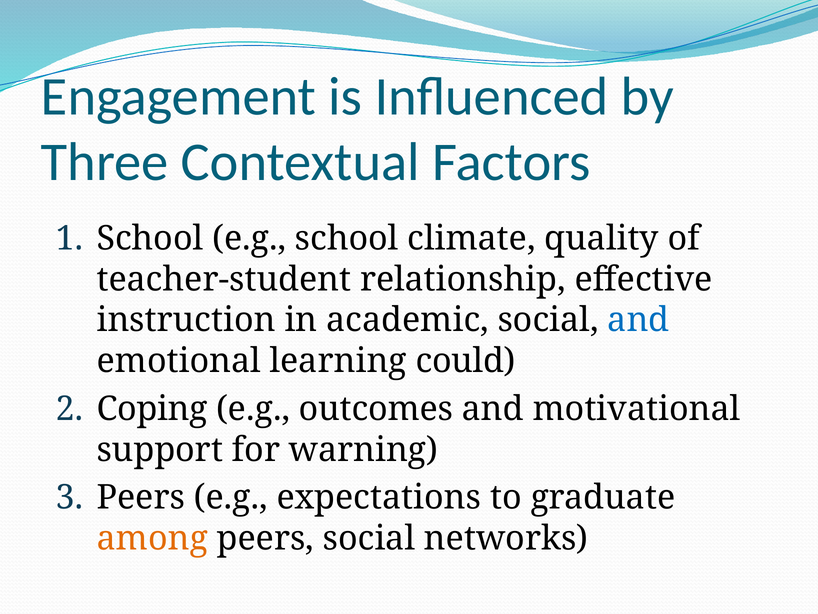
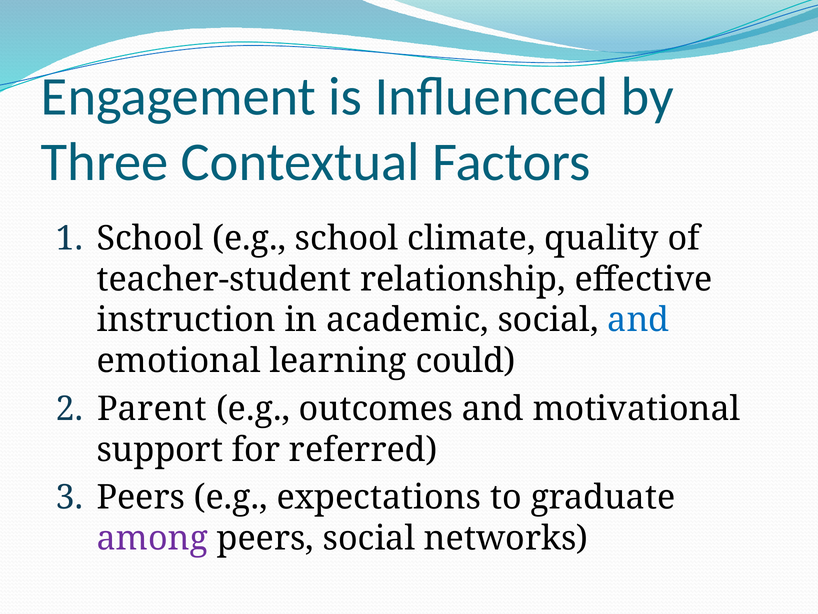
Coping: Coping -> Parent
warning: warning -> referred
among colour: orange -> purple
